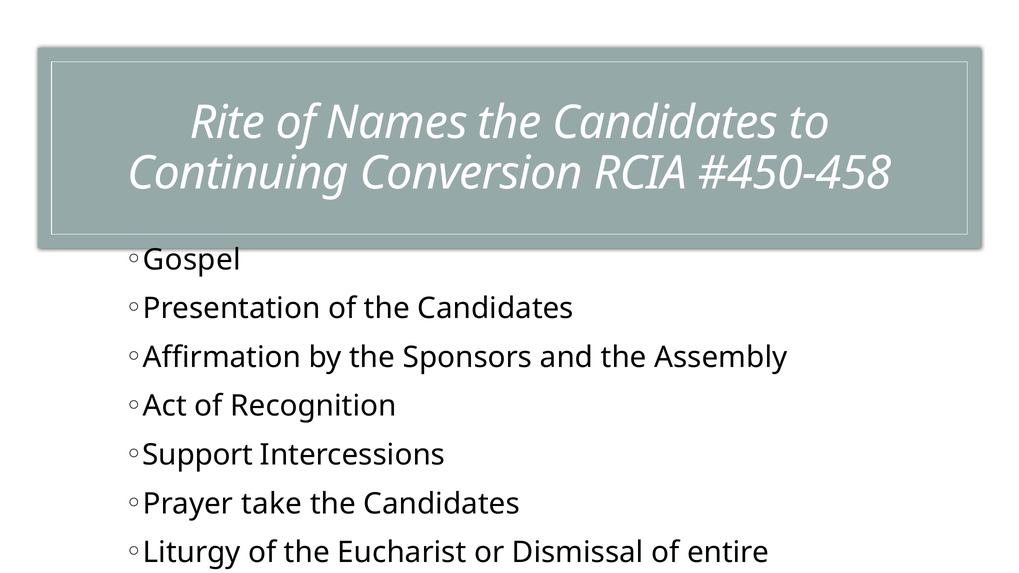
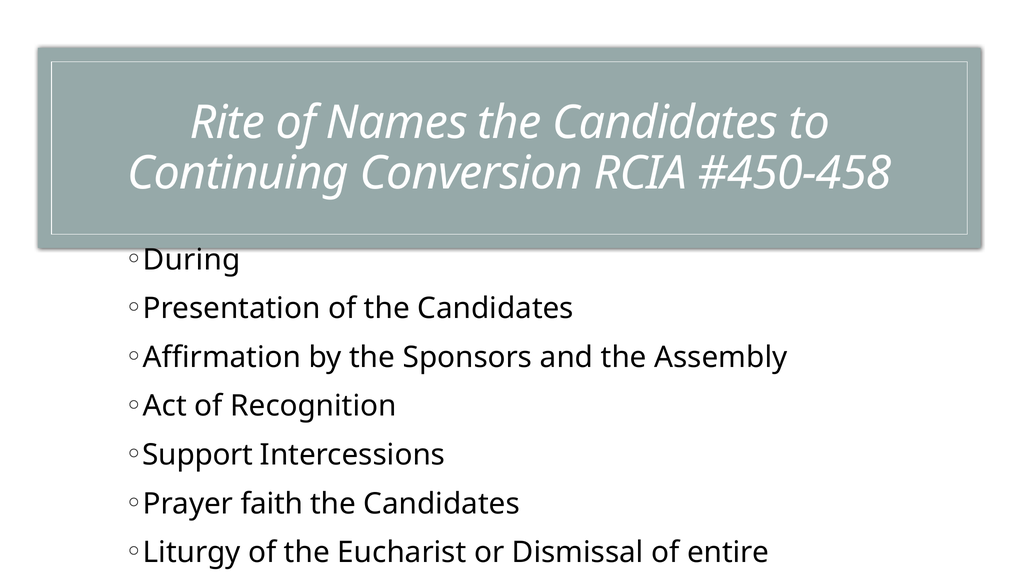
Gospel: Gospel -> During
take: take -> faith
